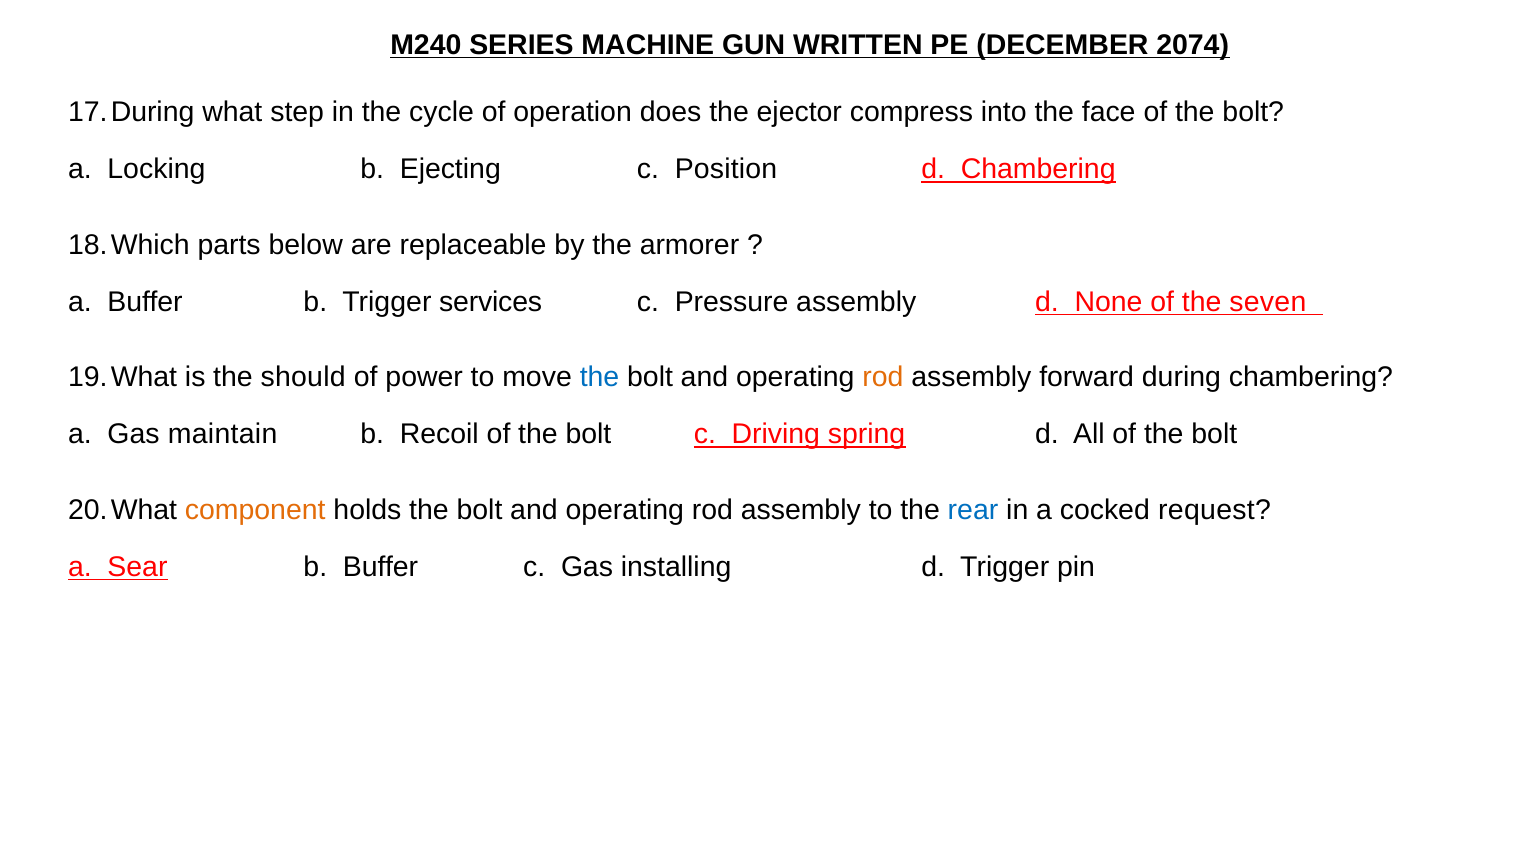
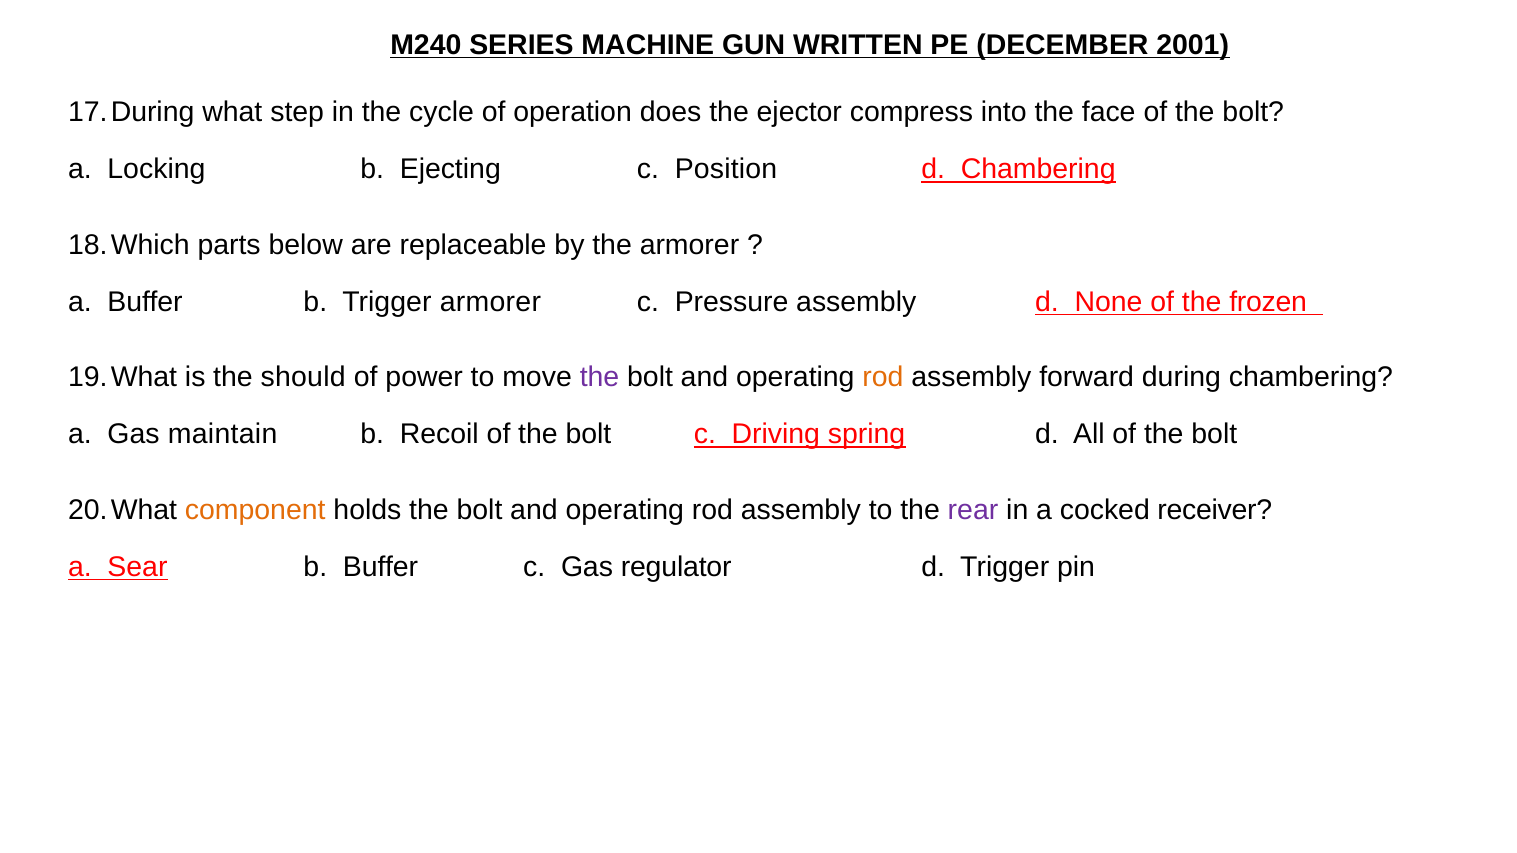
2074: 2074 -> 2001
Trigger services: services -> armorer
seven: seven -> frozen
the at (600, 378) colour: blue -> purple
rear colour: blue -> purple
request: request -> receiver
installing: installing -> regulator
